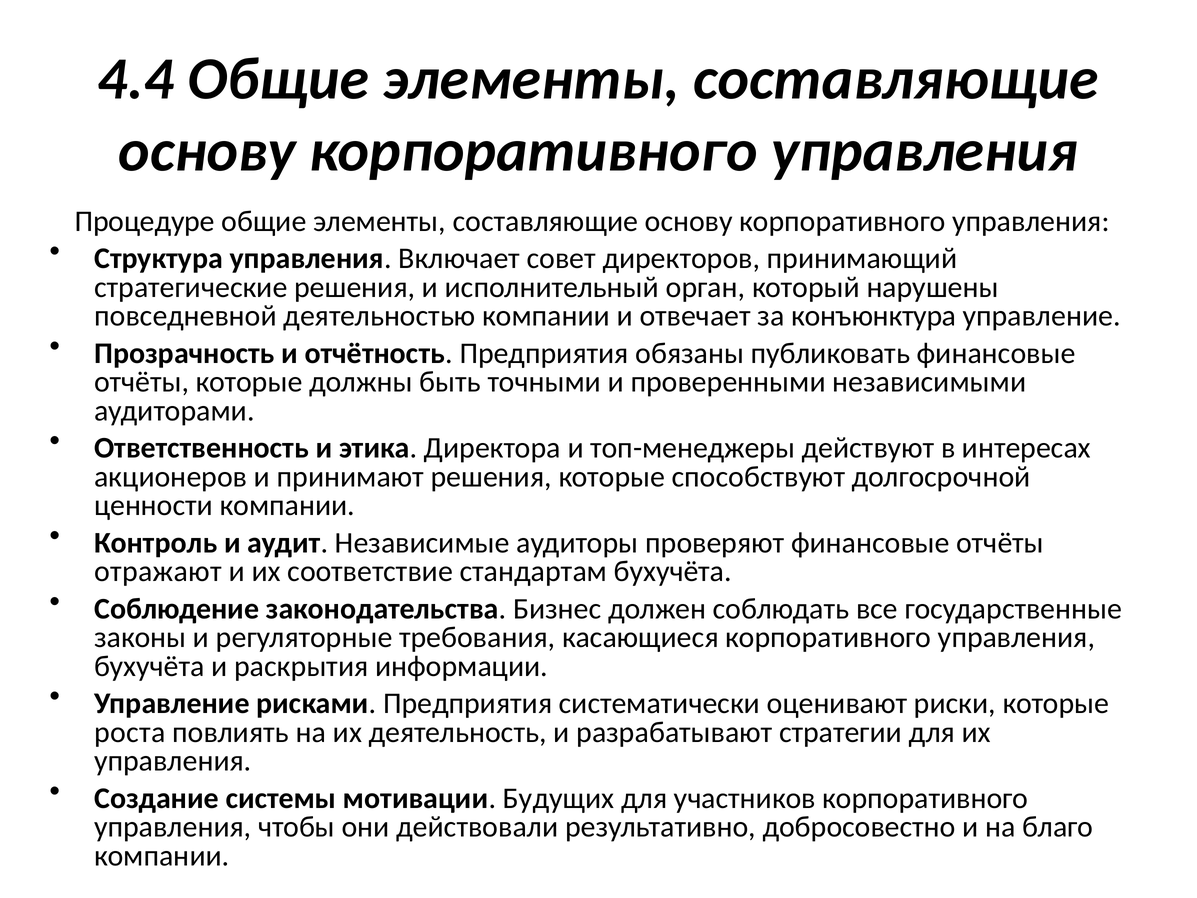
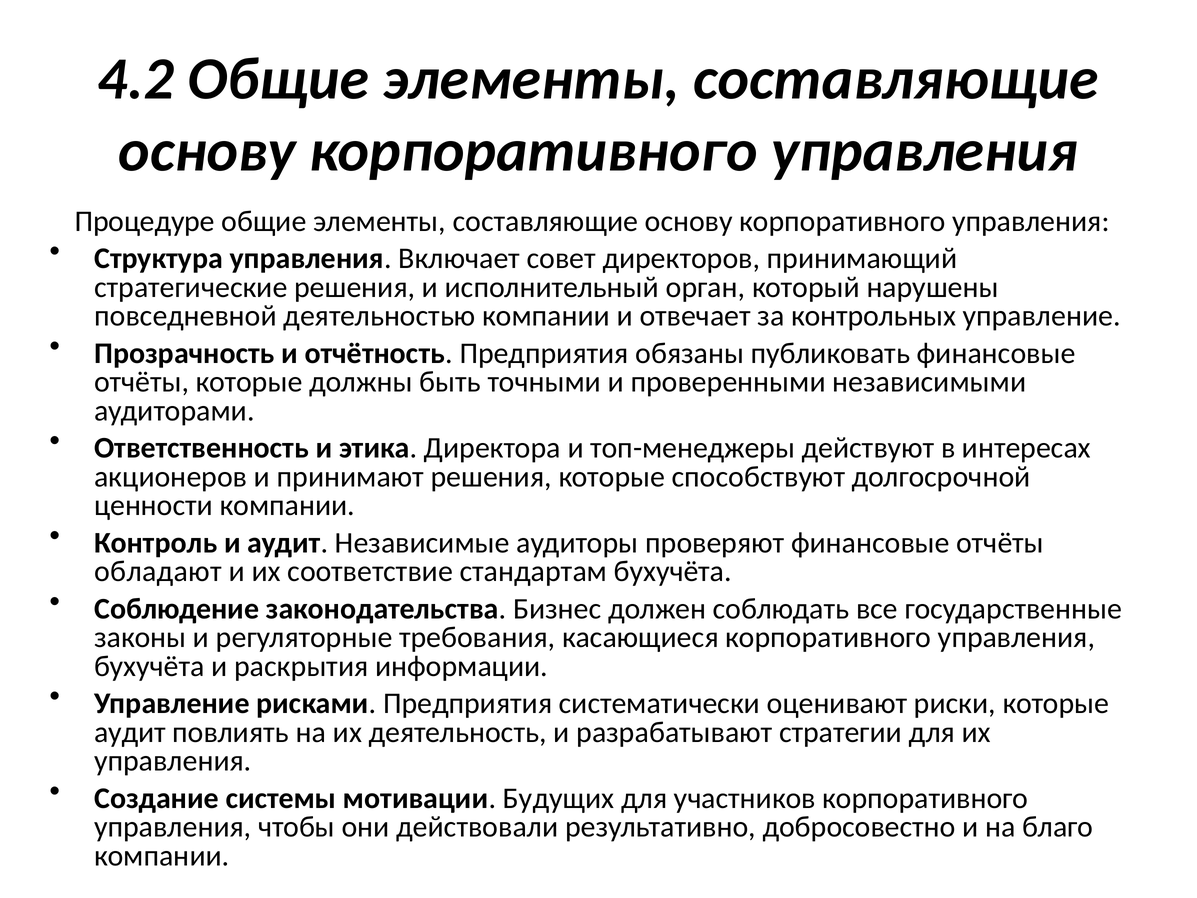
4.4: 4.4 -> 4.2
конъюнктура: конъюнктура -> контрольных
отражают: отражают -> обладают
роста at (130, 732): роста -> аудит
